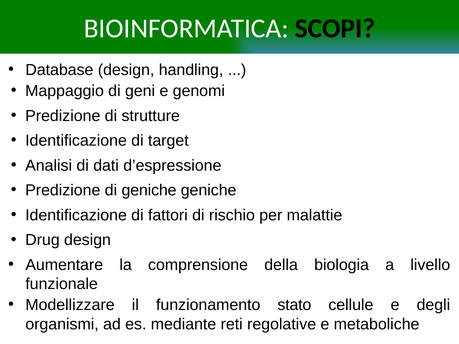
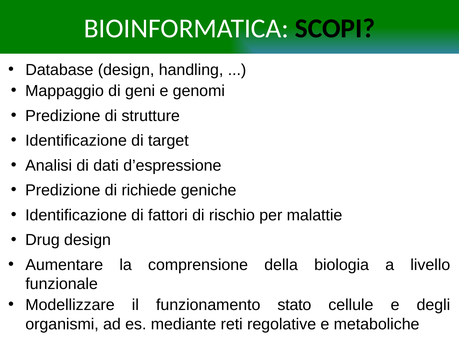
di geniche: geniche -> richiede
